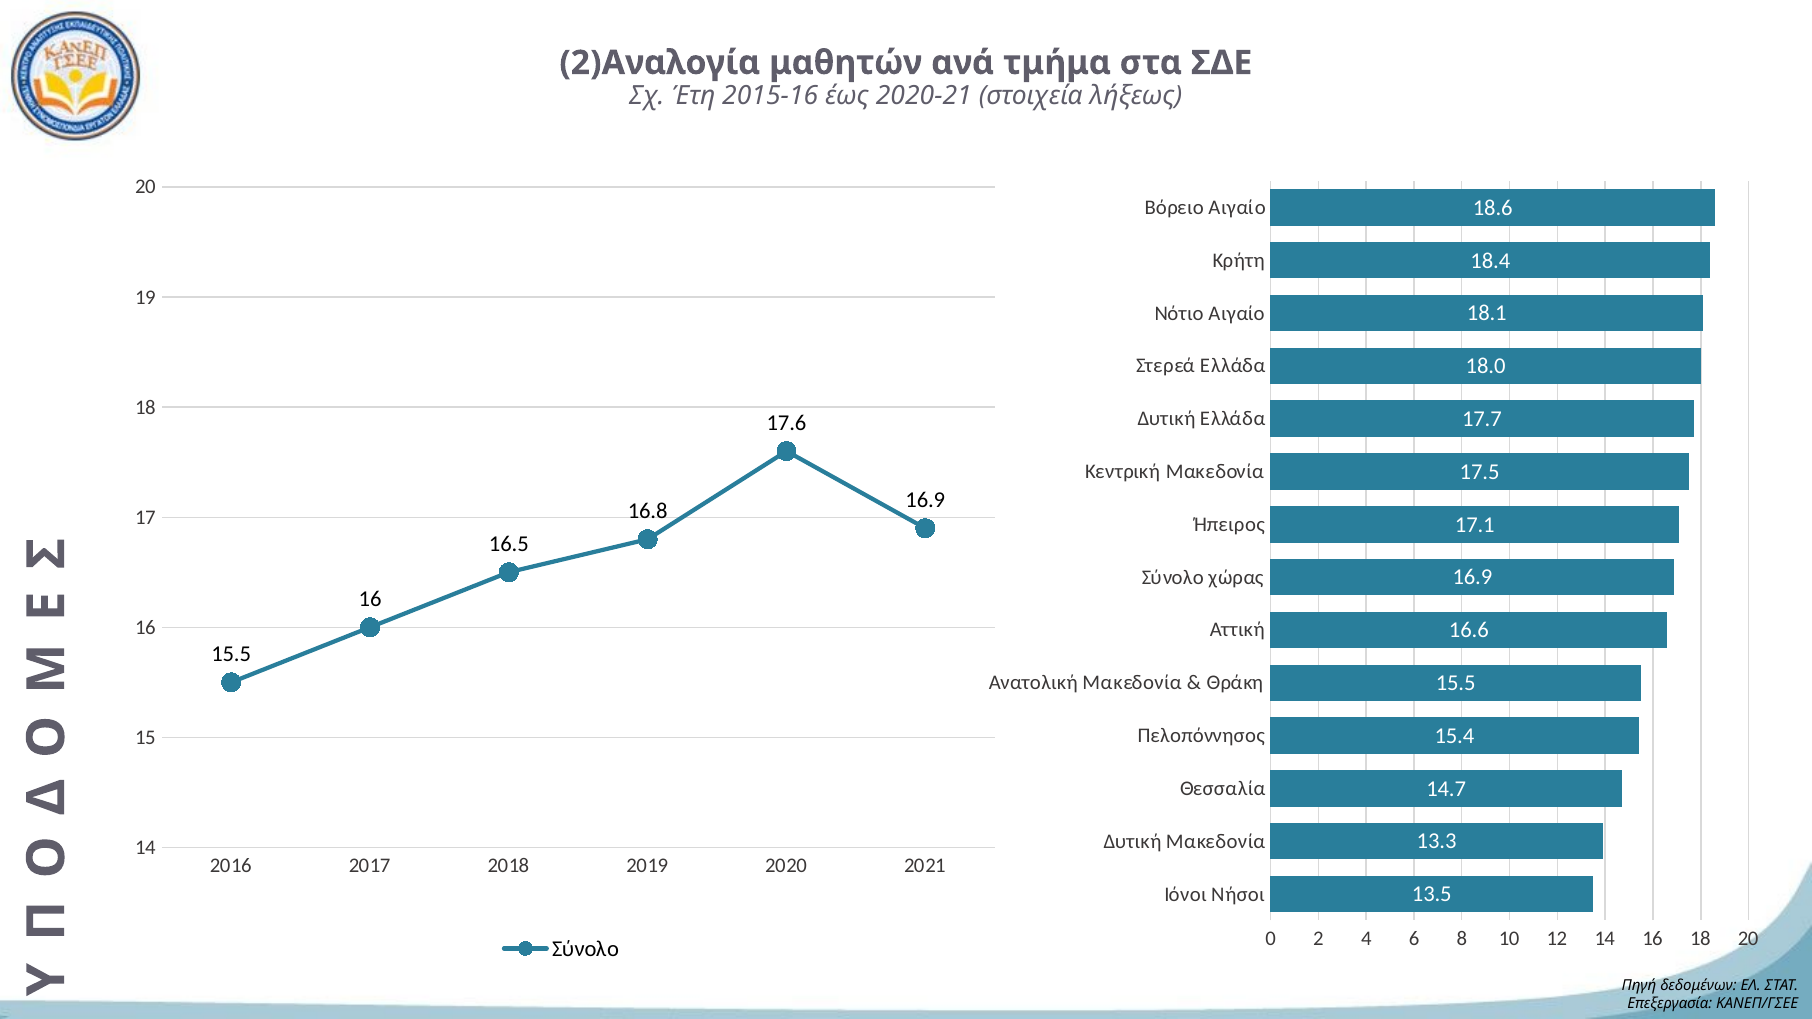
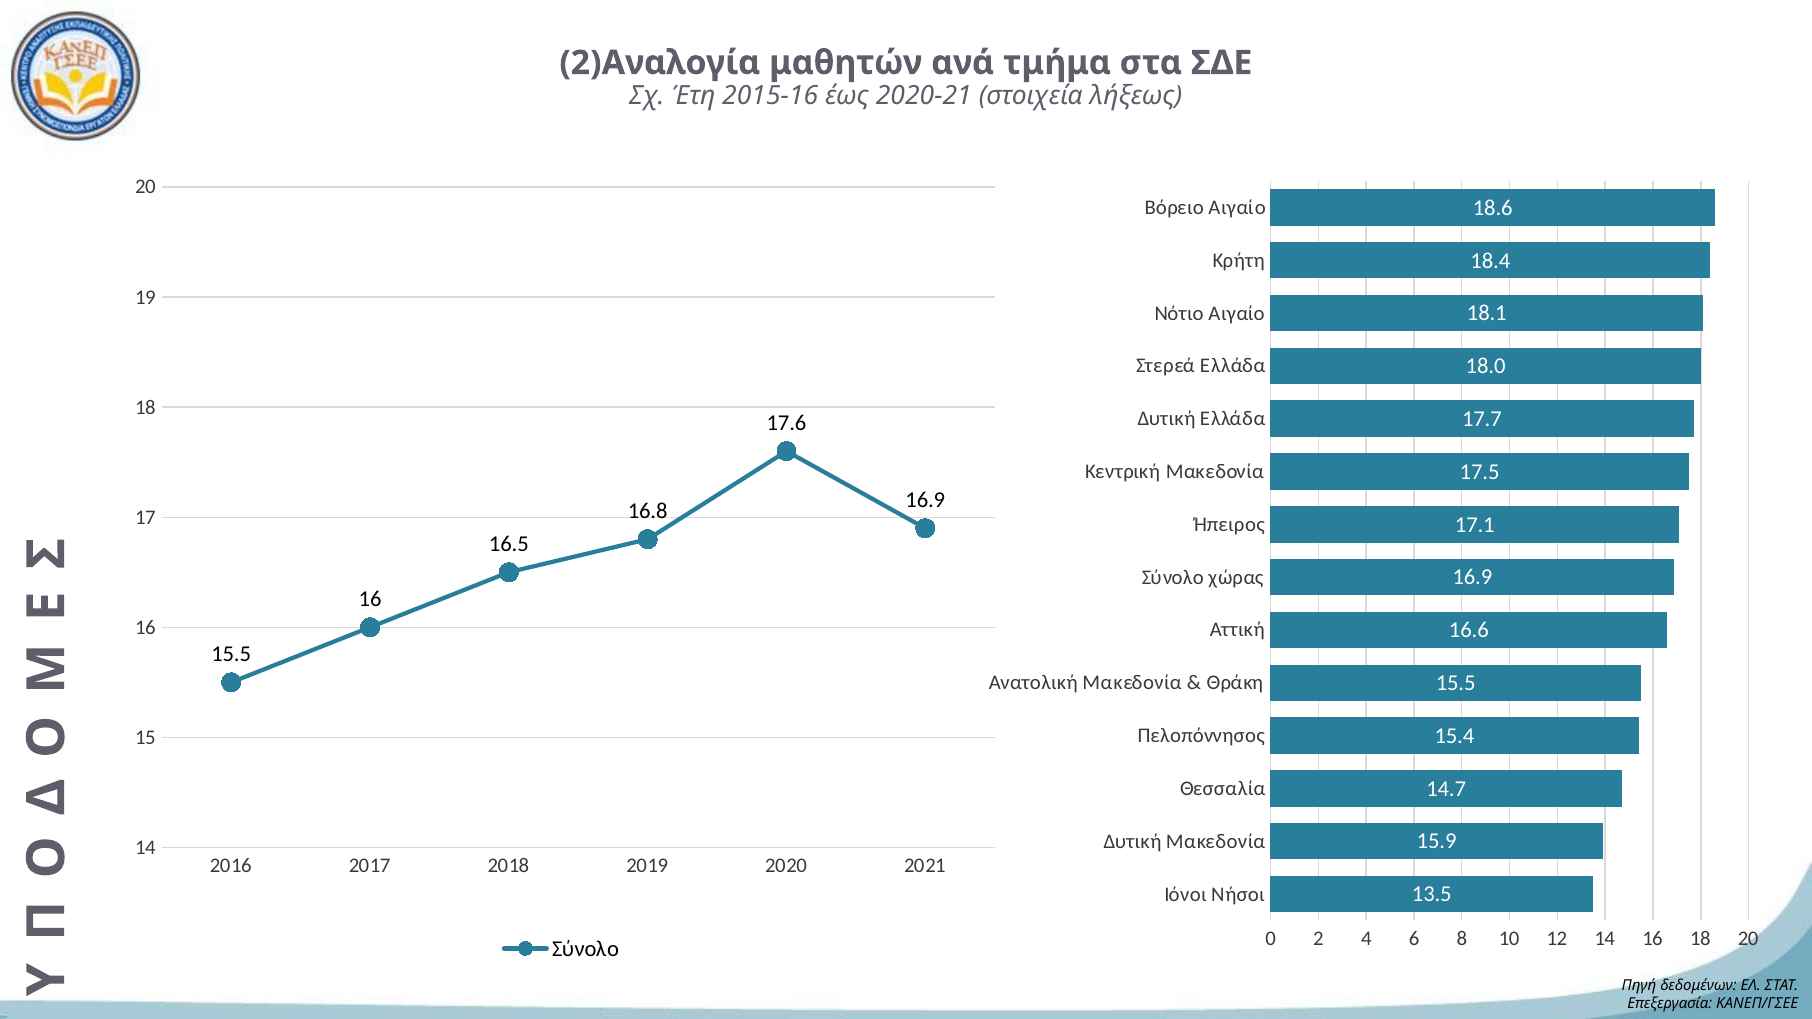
13.3: 13.3 -> 15.9
